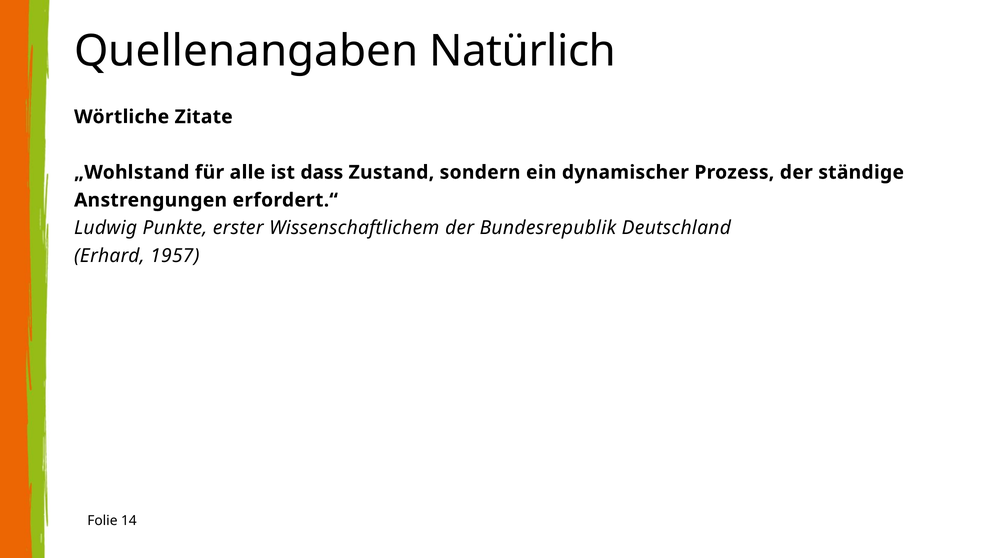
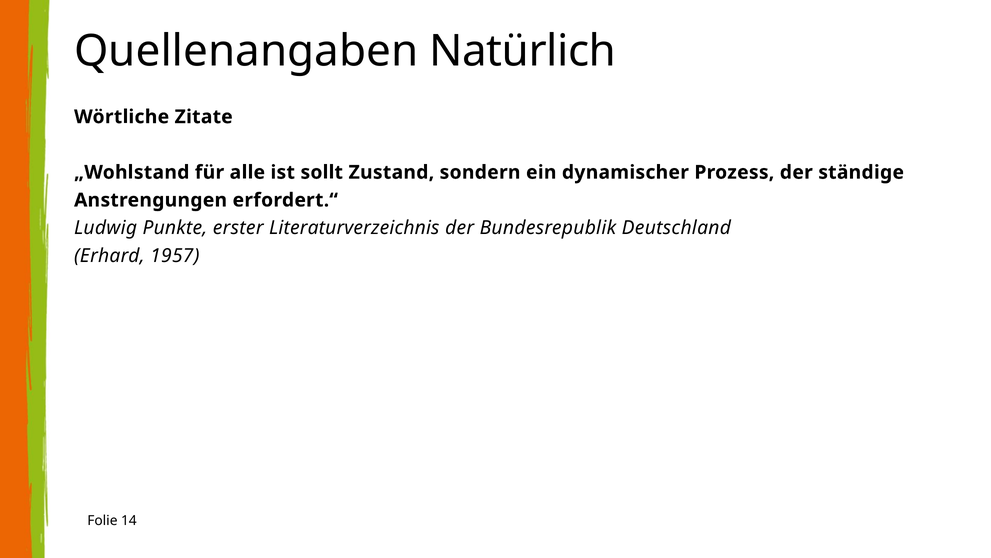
dass: dass -> sollt
Wissenschaftlichem: Wissenschaftlichem -> Literaturverzeichnis
